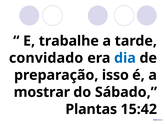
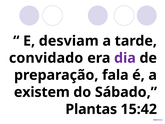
trabalhe: trabalhe -> desviam
dia colour: blue -> purple
isso: isso -> fala
mostrar: mostrar -> existem
